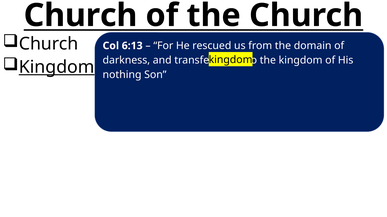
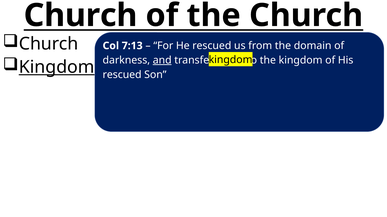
6:13: 6:13 -> 7:13
and underline: none -> present
nothing at (122, 75): nothing -> rescued
